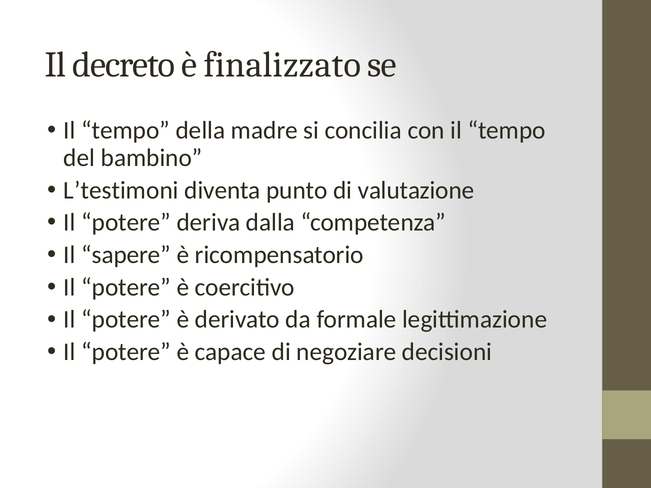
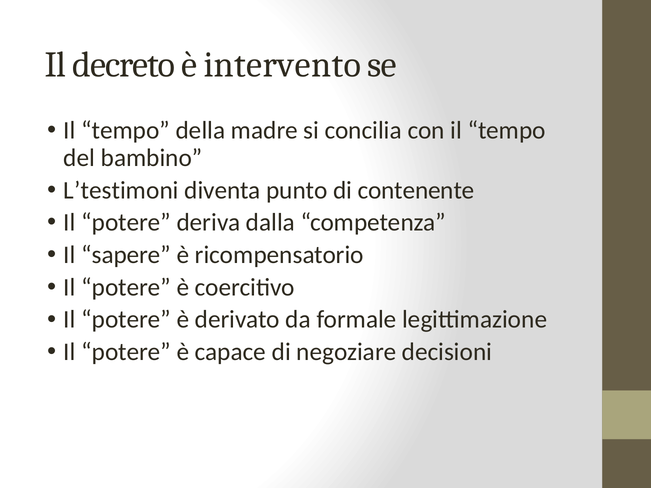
finalizzato: finalizzato -> intervento
valutazione: valutazione -> contenente
